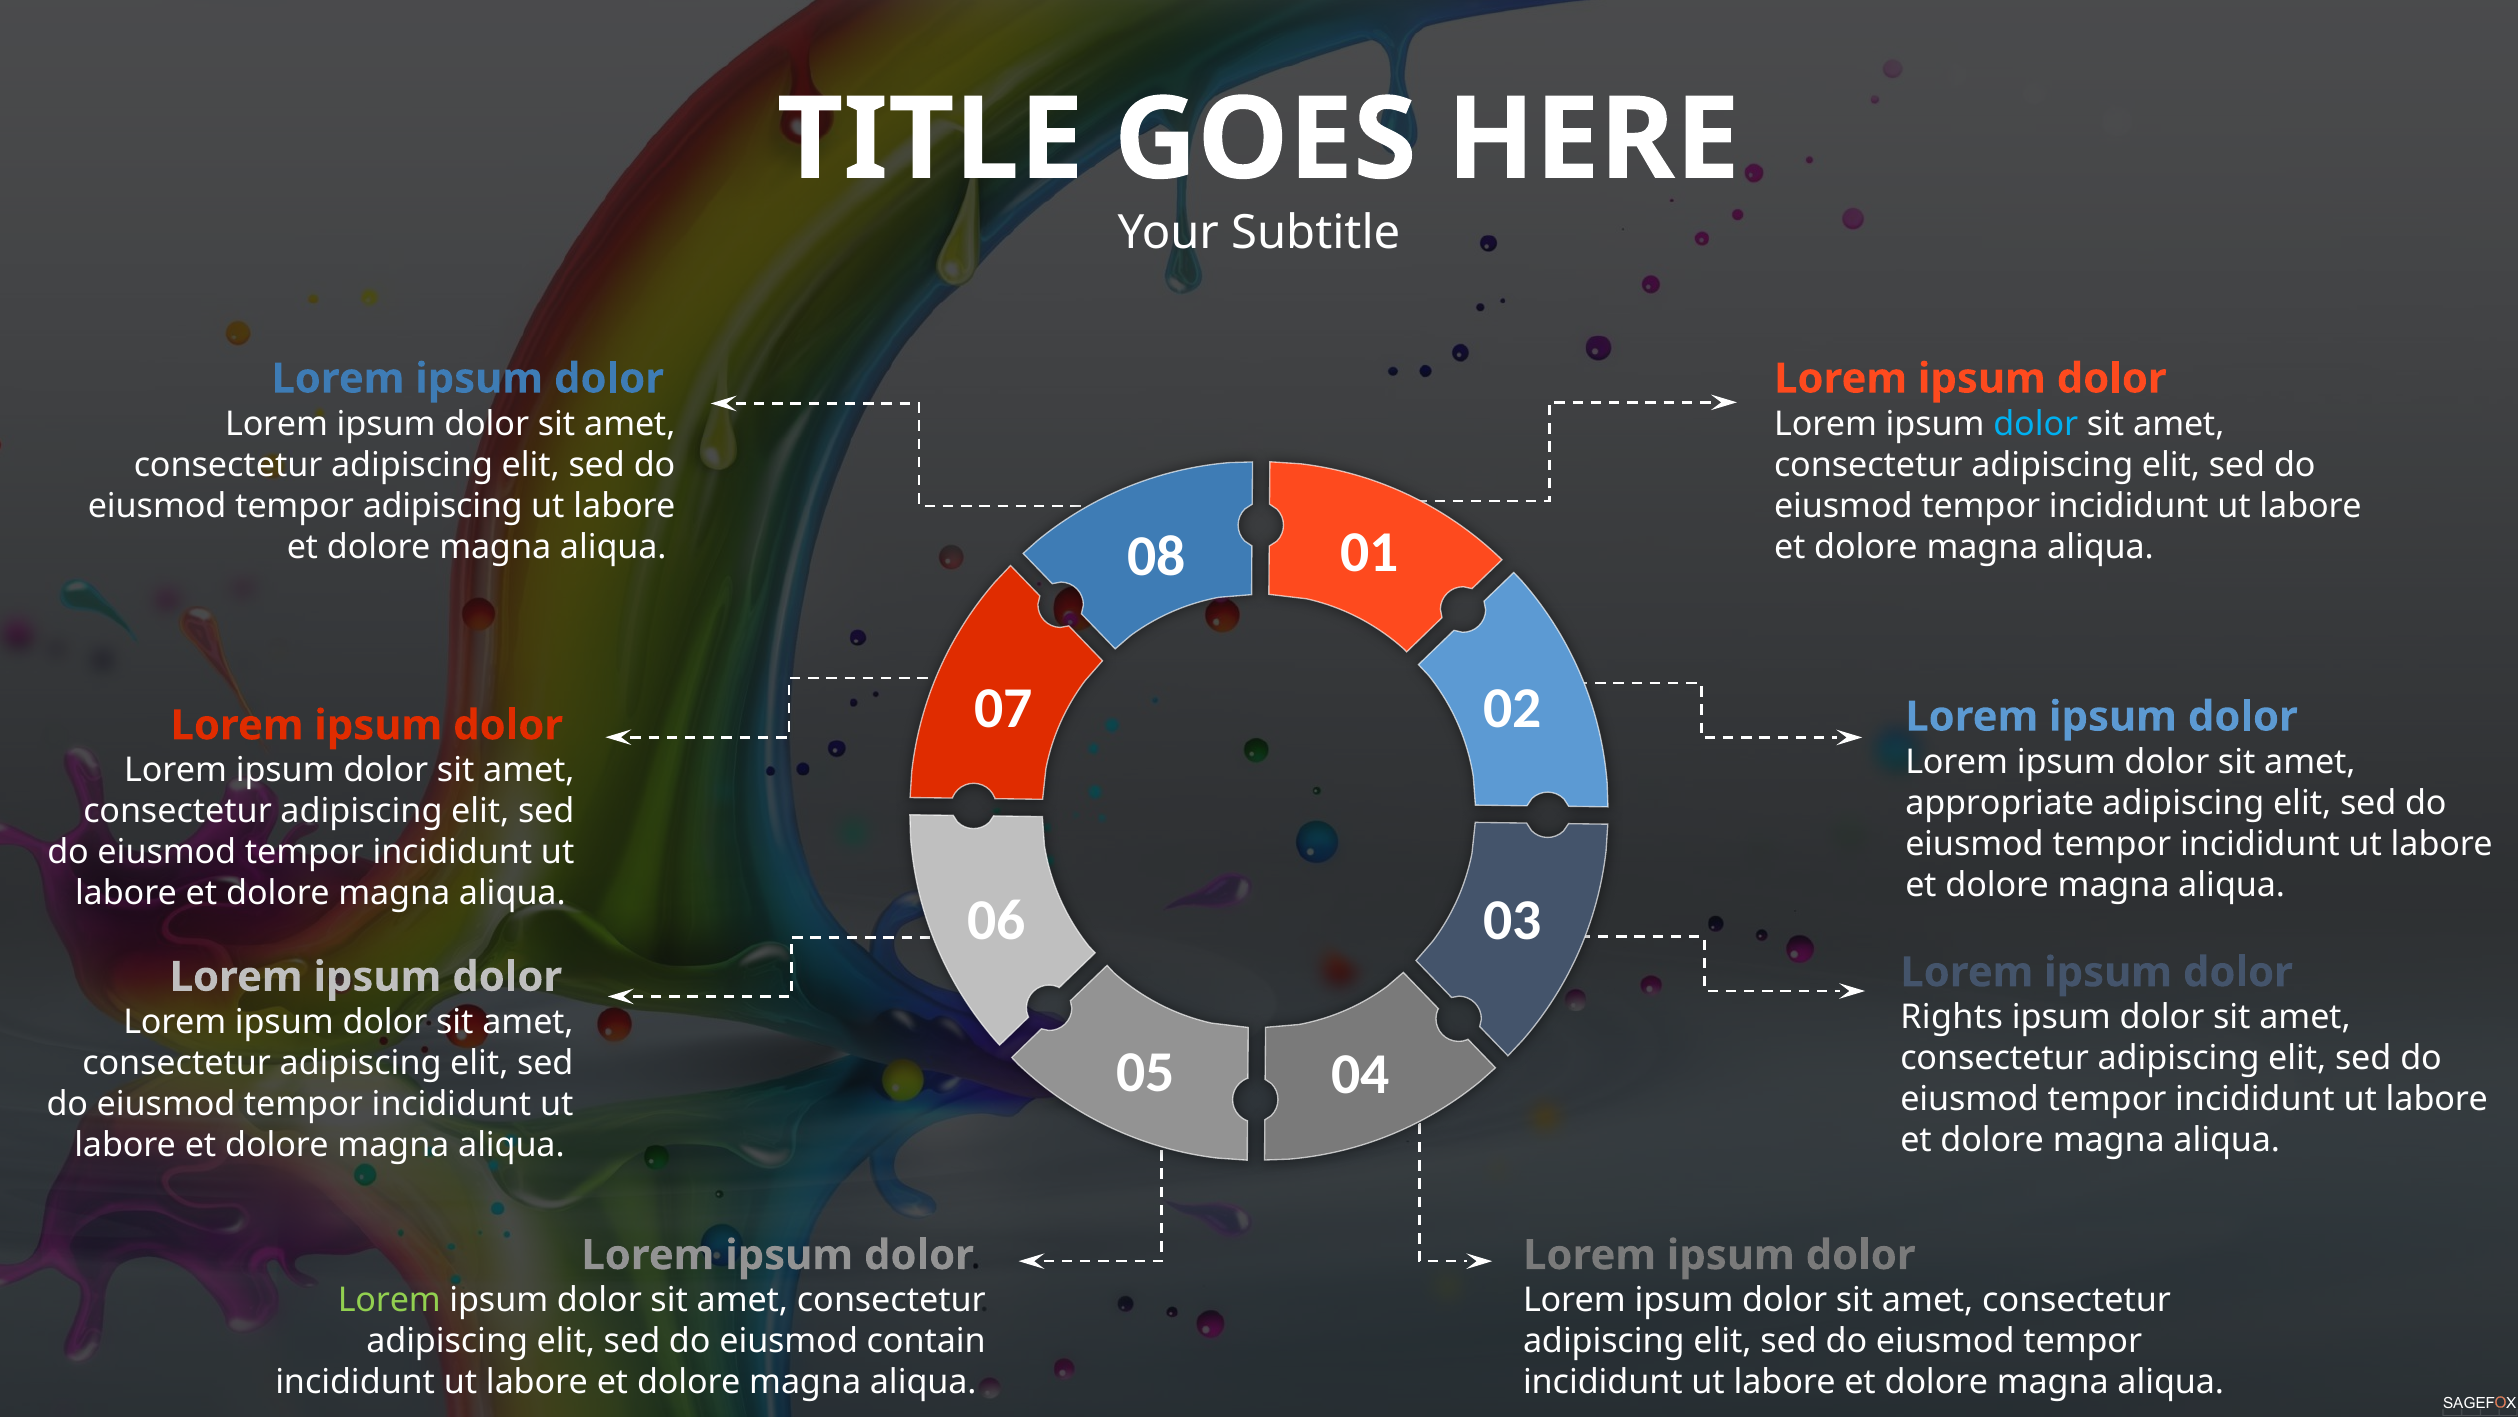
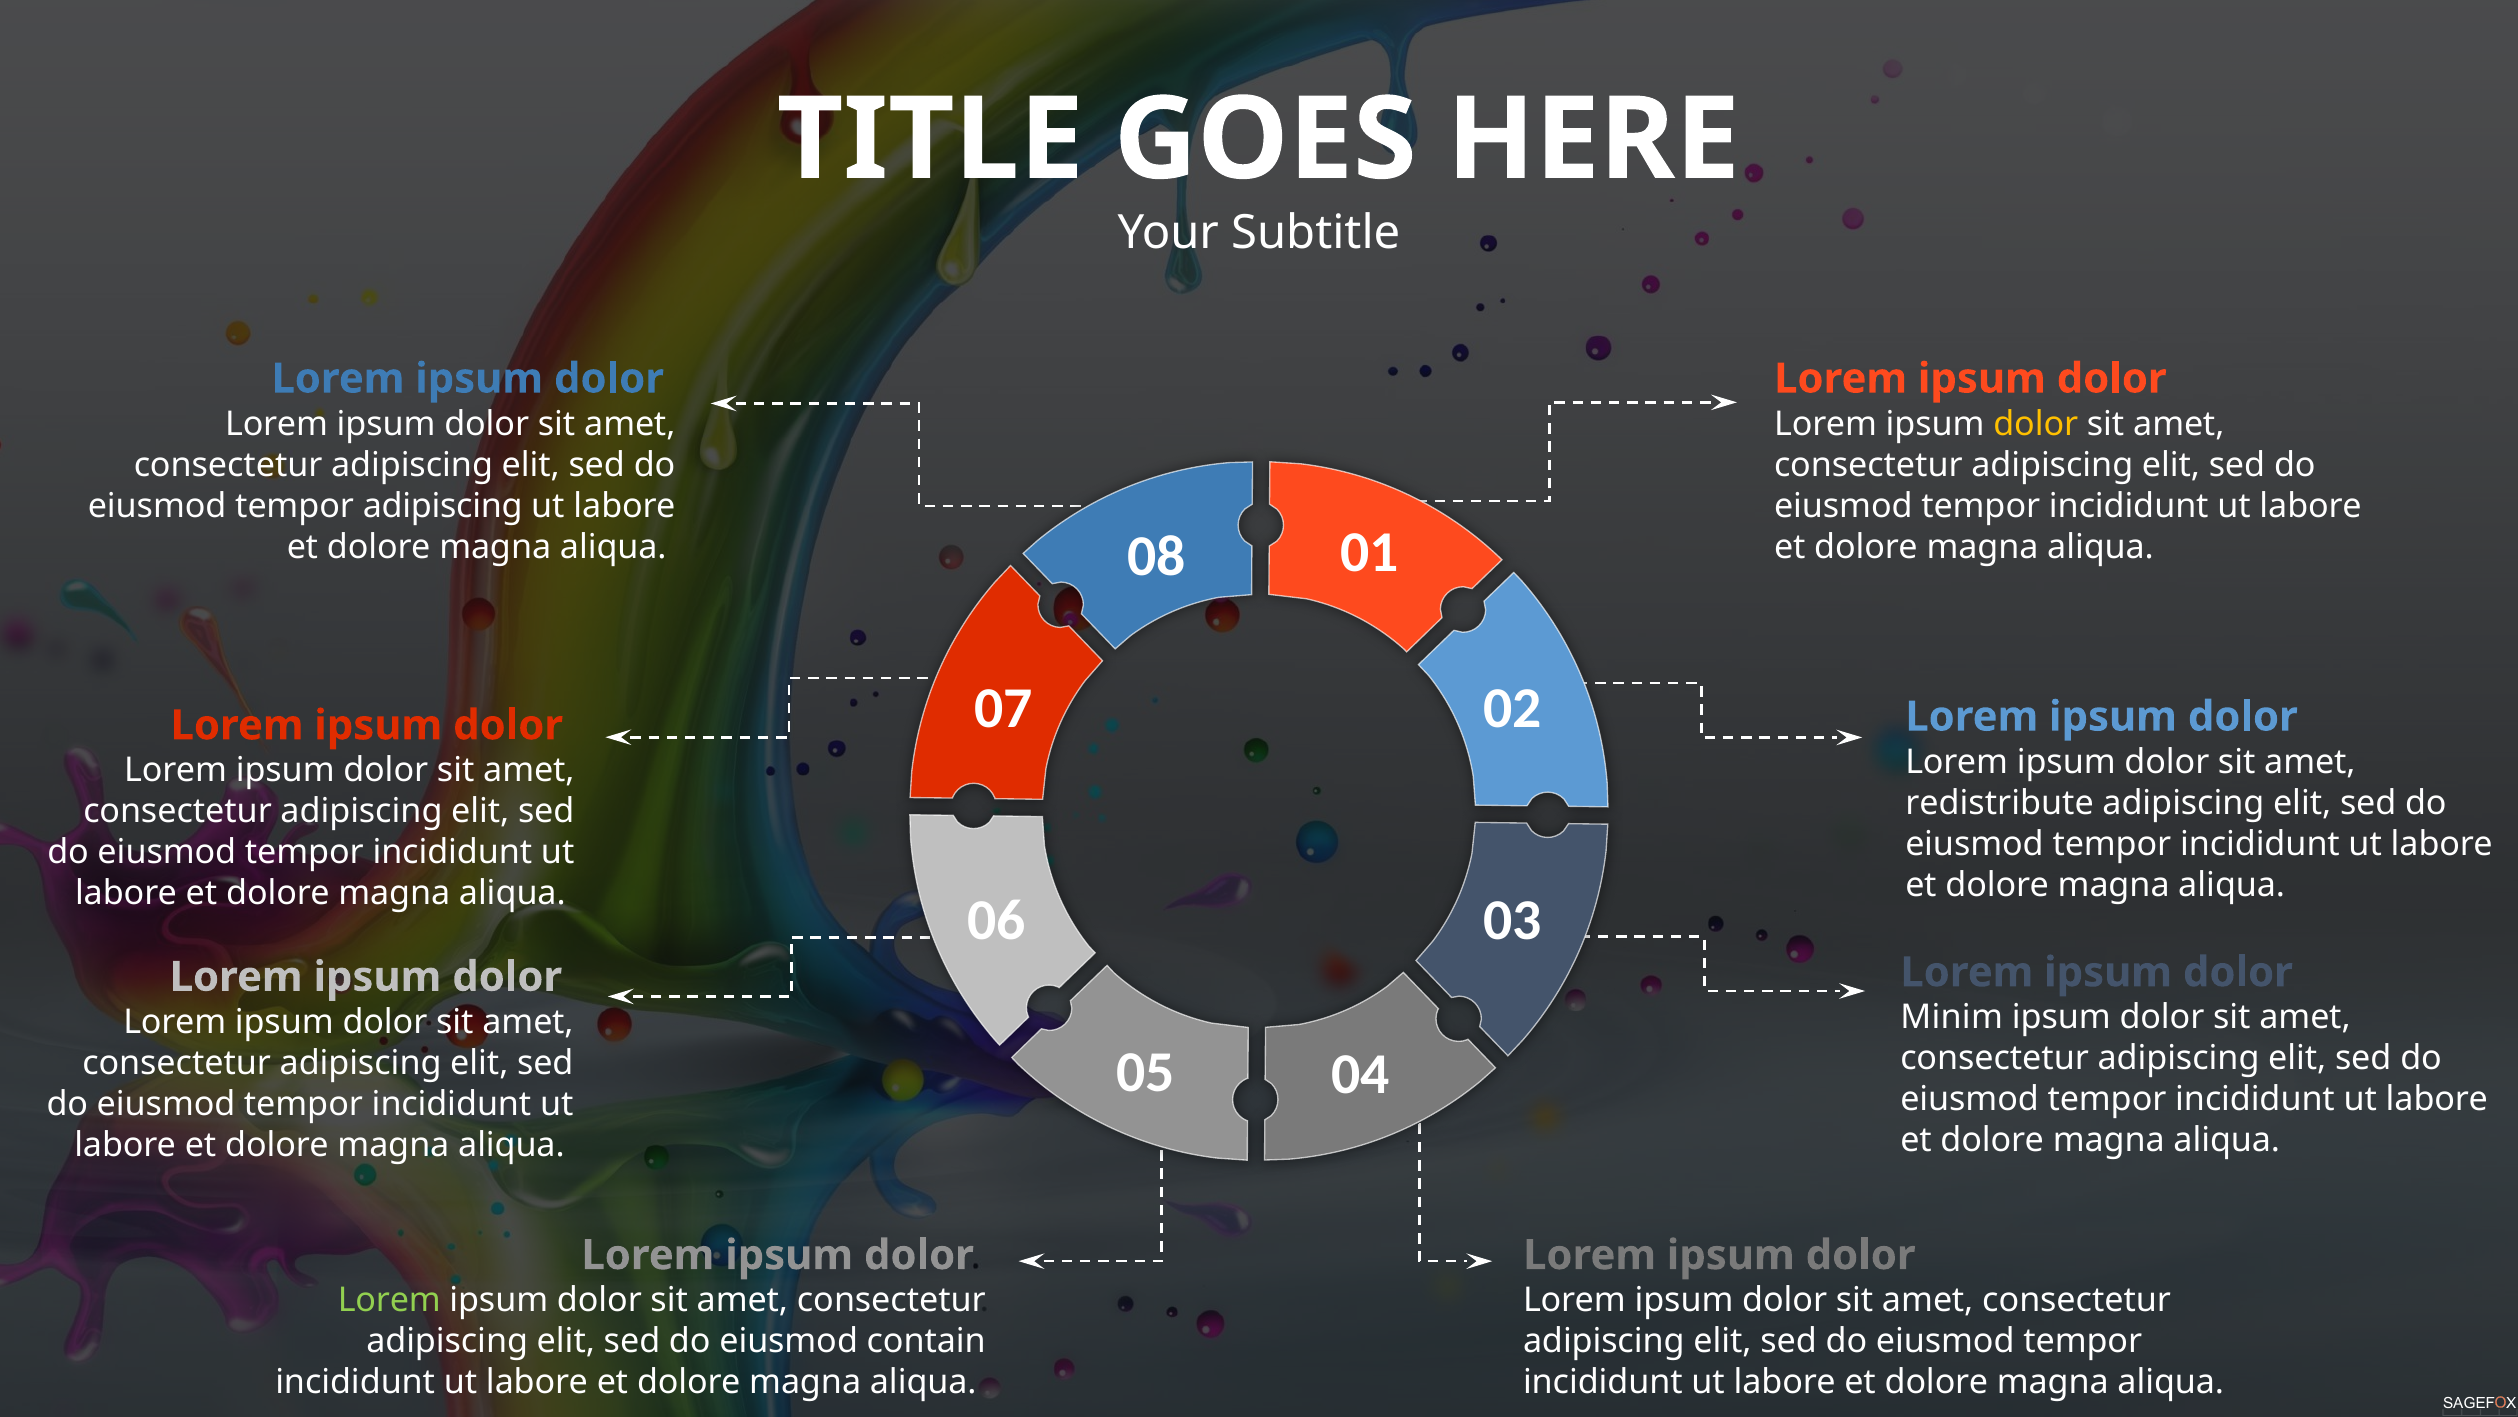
dolor at (2036, 424) colour: light blue -> yellow
appropriate: appropriate -> redistribute
Rights: Rights -> Minim
